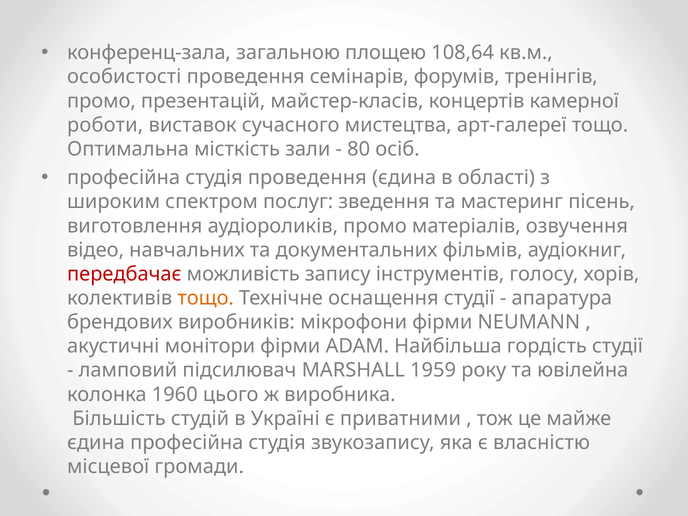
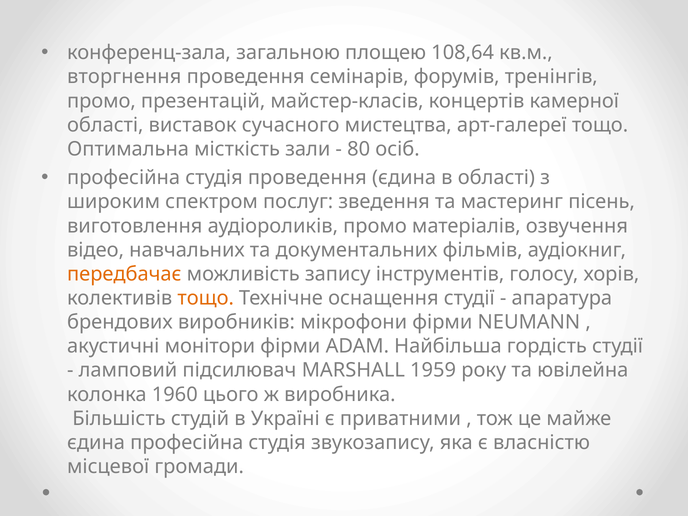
особистості: особистості -> вторгнення
роботи at (105, 125): роботи -> області
передбачає colour: red -> orange
